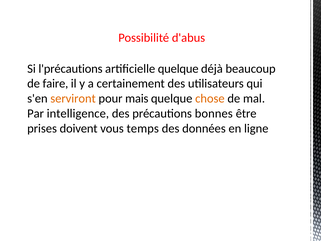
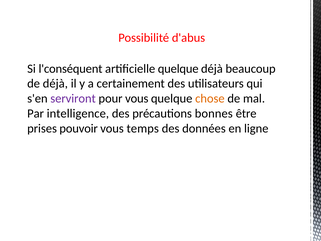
l'précautions: l'précautions -> l'conséquent
de faire: faire -> déjà
serviront colour: orange -> purple
pour mais: mais -> vous
doivent: doivent -> pouvoir
